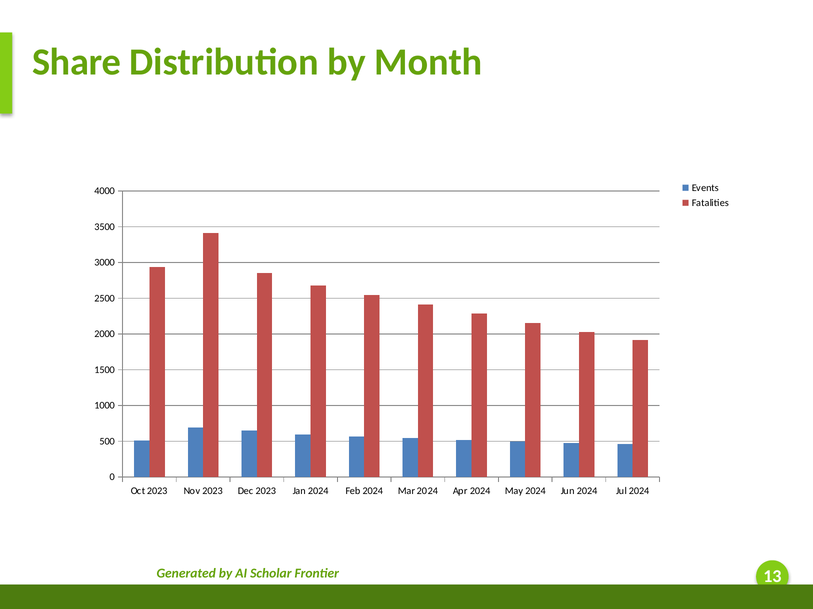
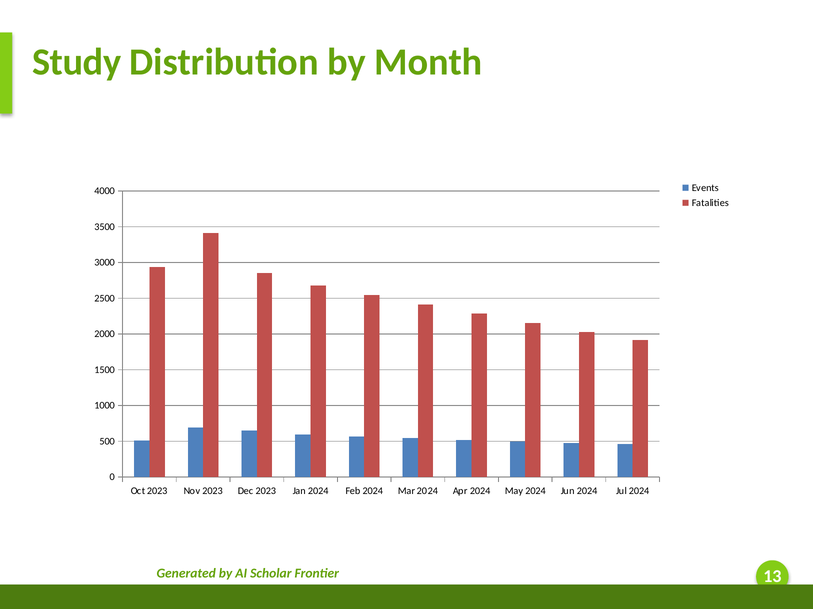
Share: Share -> Study
